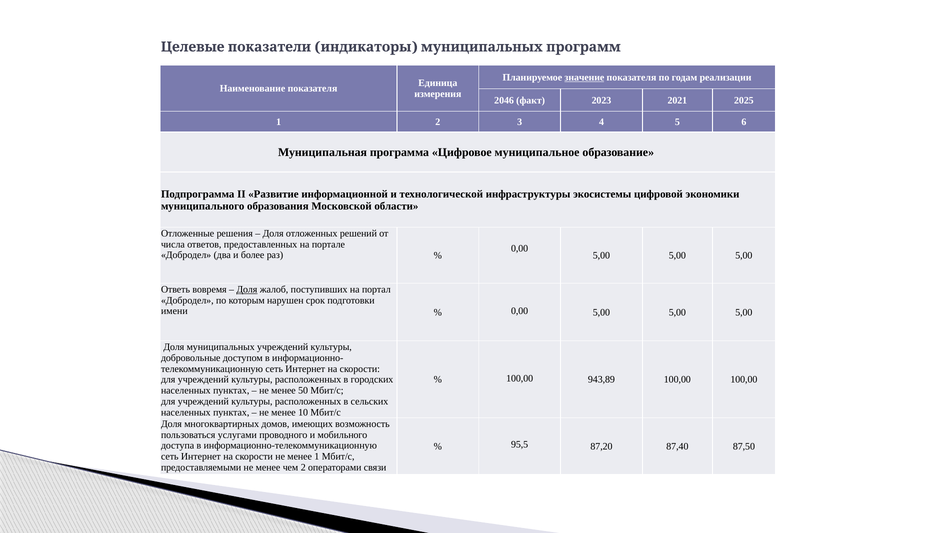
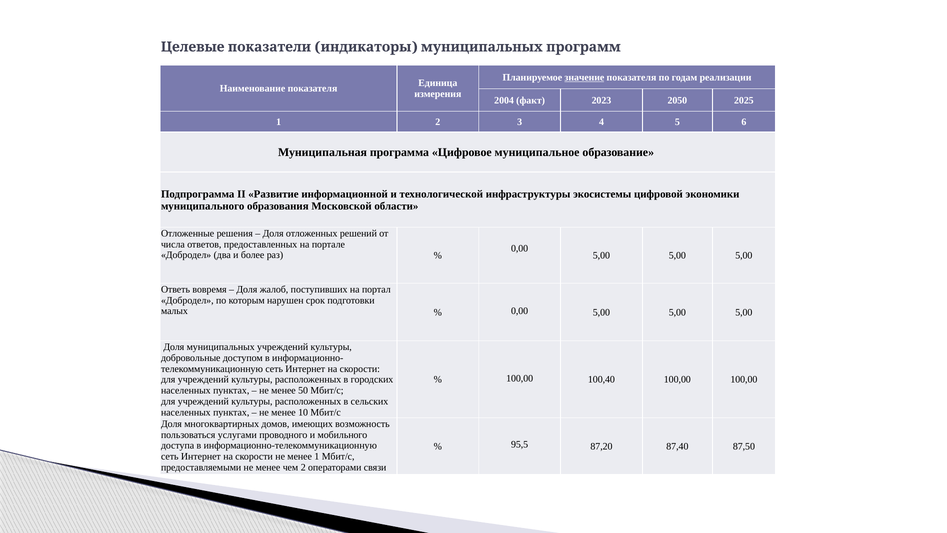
2046: 2046 -> 2004
2021: 2021 -> 2050
Доля at (247, 289) underline: present -> none
имени: имени -> малых
943,89: 943,89 -> 100,40
